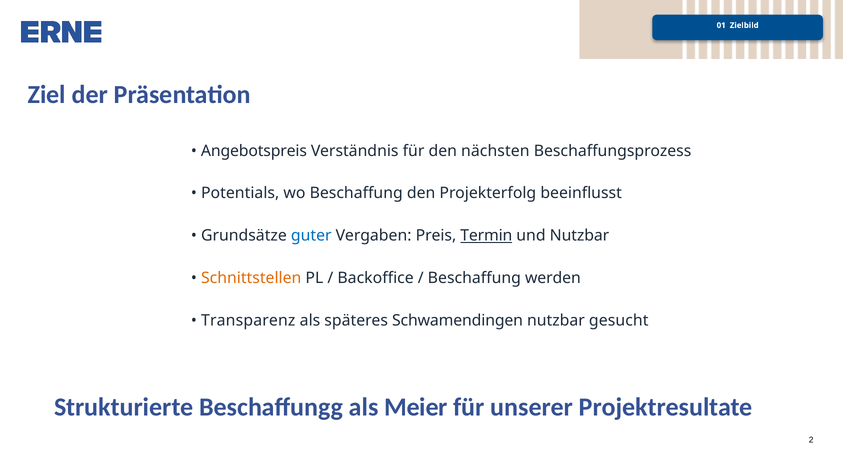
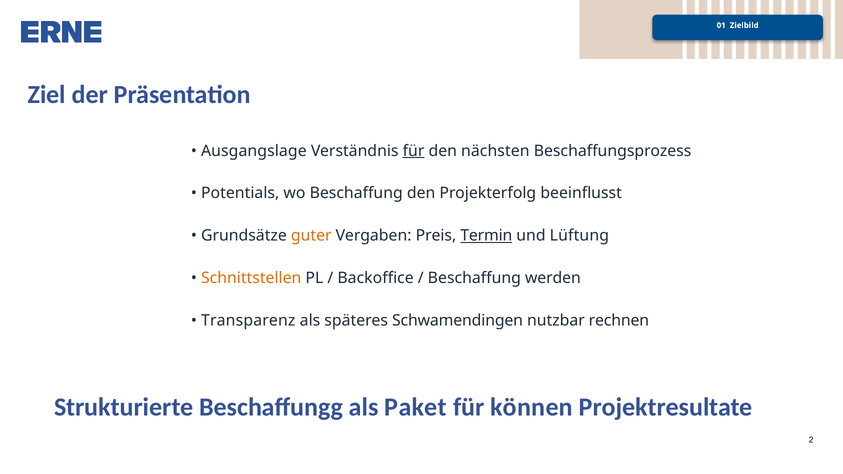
Angebotspreis: Angebotspreis -> Ausgangslage
für at (414, 151) underline: none -> present
guter colour: blue -> orange
und Nutzbar: Nutzbar -> Lüftung
gesucht: gesucht -> rechnen
Meier: Meier -> Paket
unserer: unserer -> können
